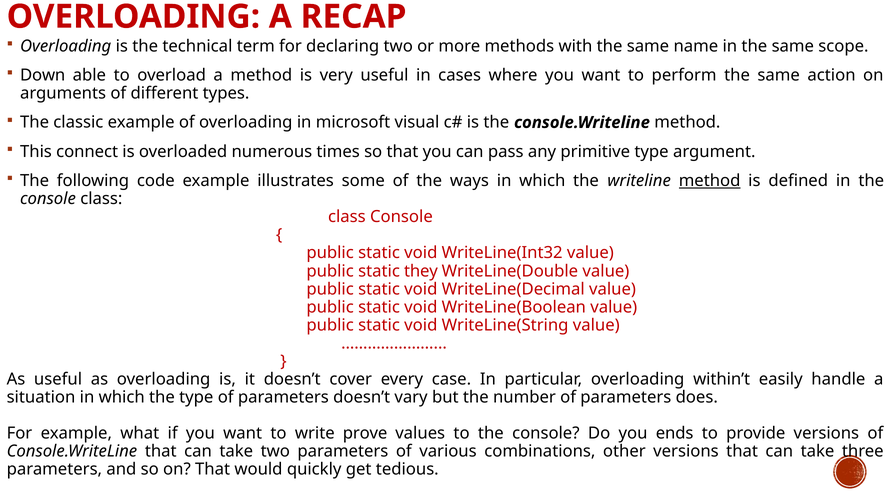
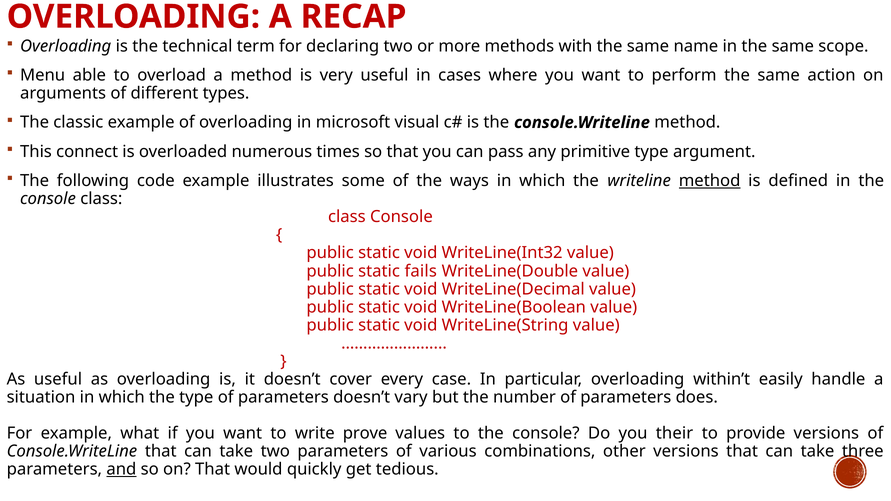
Down: Down -> Menu
they: they -> fails
ends: ends -> their
and underline: none -> present
